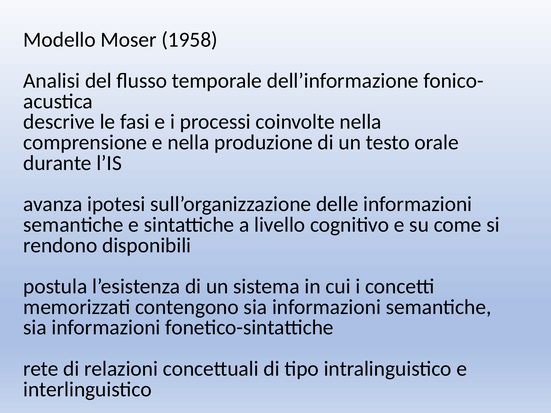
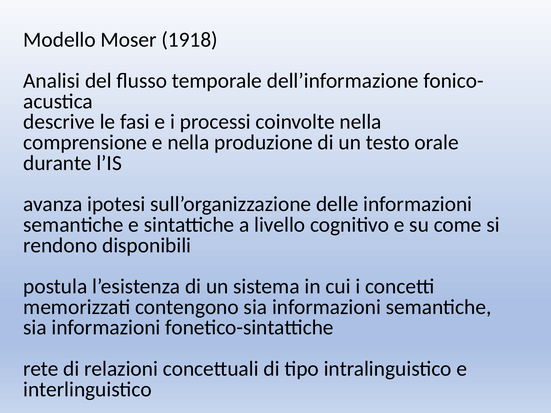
1958: 1958 -> 1918
